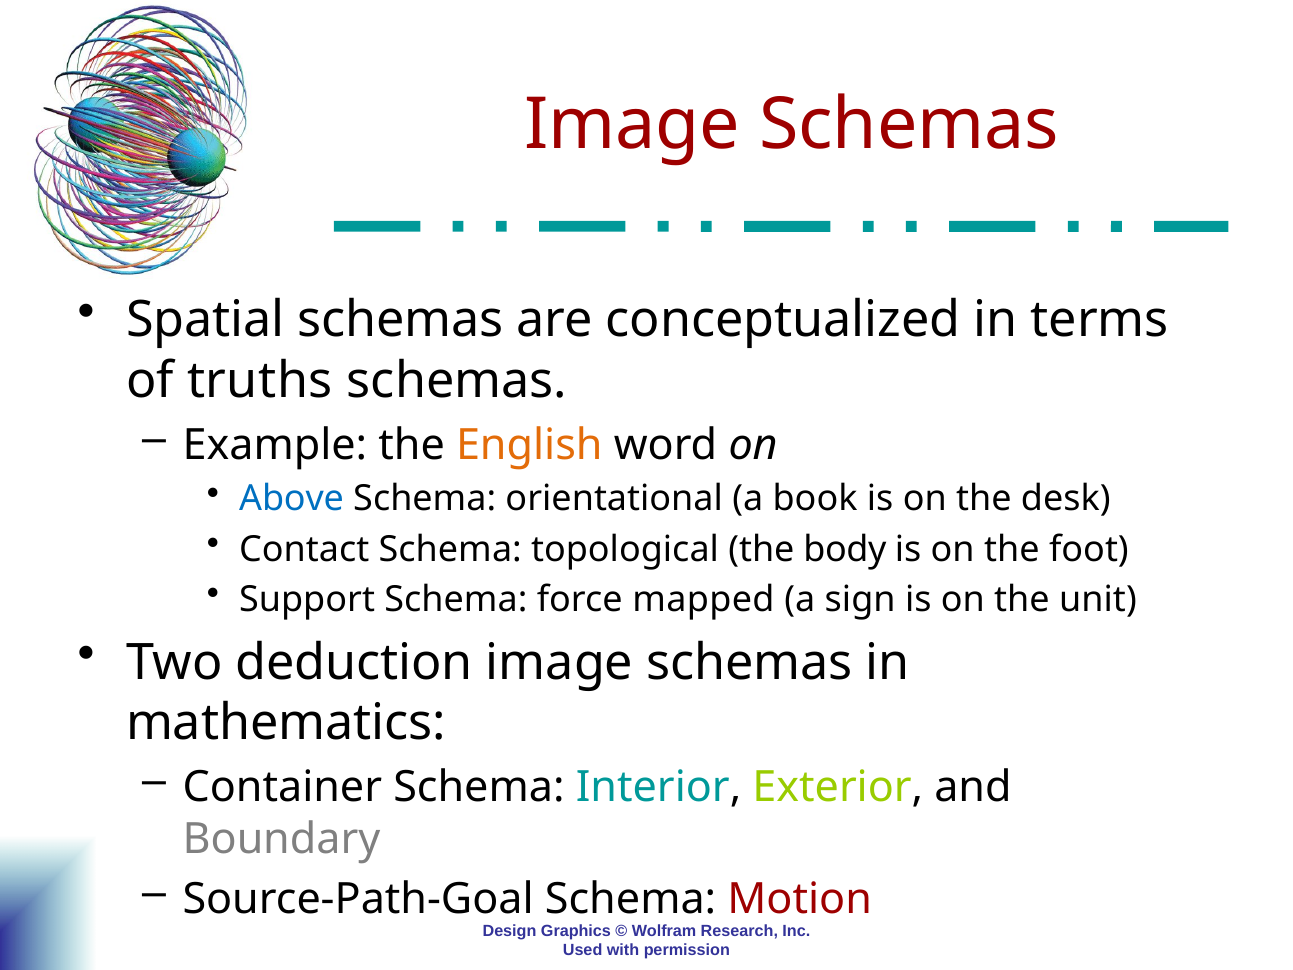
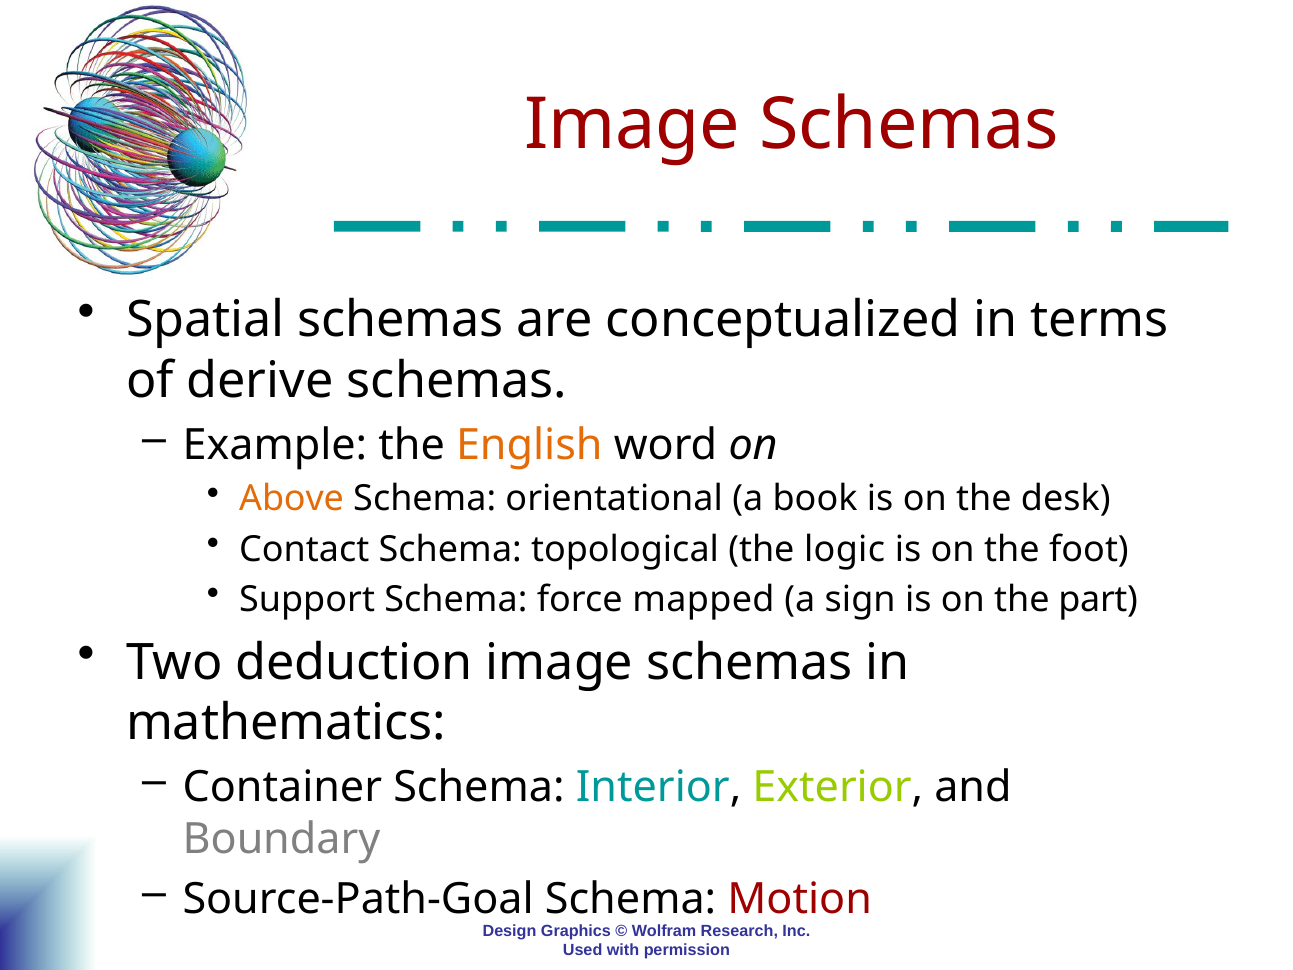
truths: truths -> derive
Above colour: blue -> orange
body: body -> logic
unit: unit -> part
